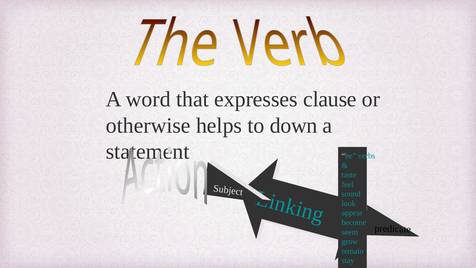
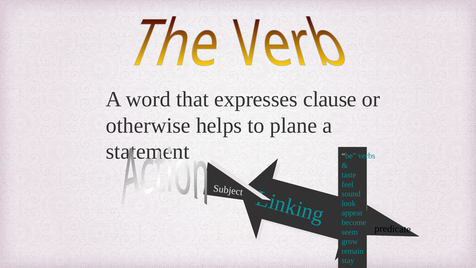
down: down -> plane
